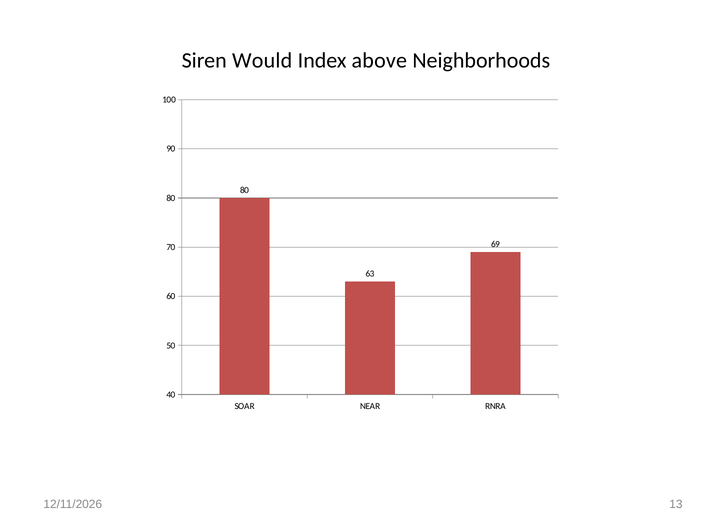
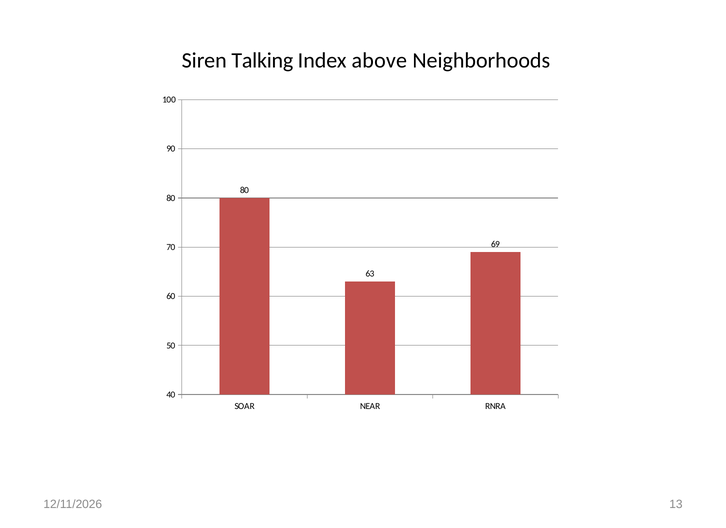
Would: Would -> Talking
